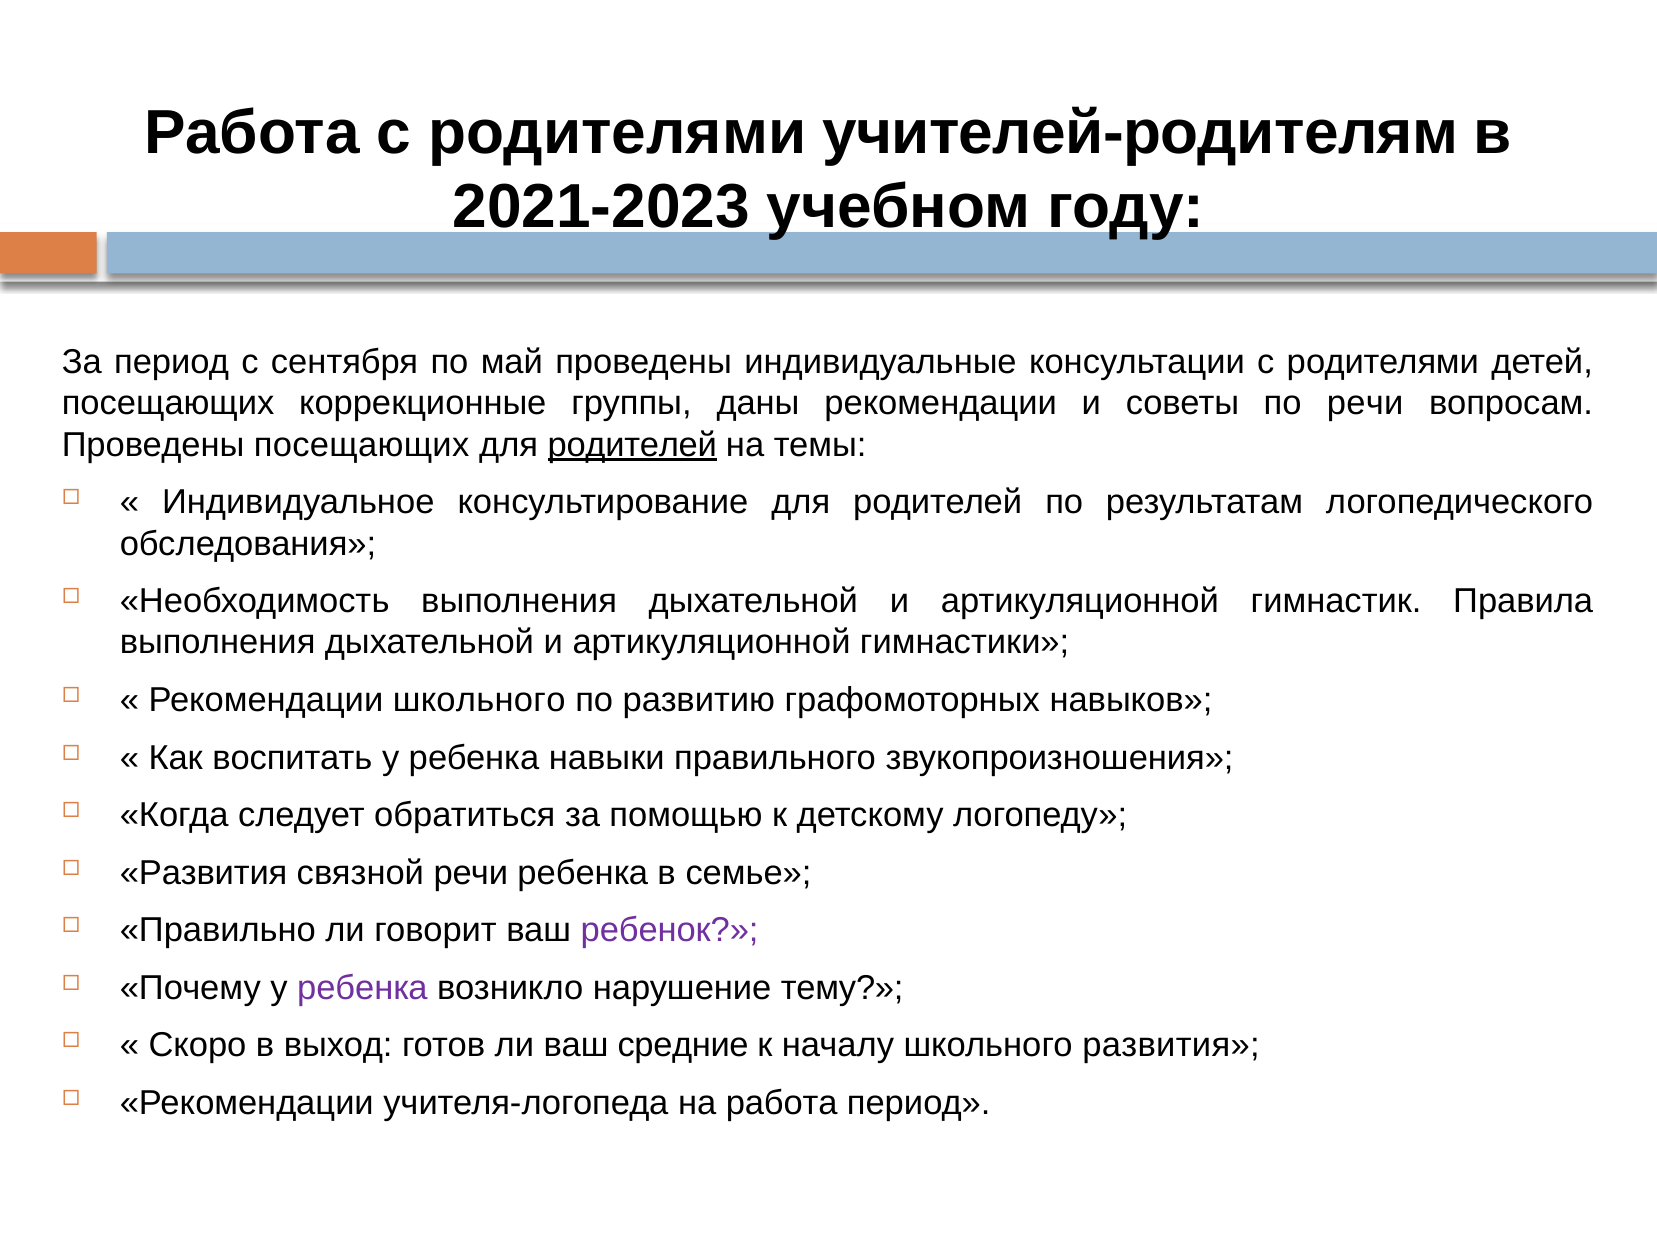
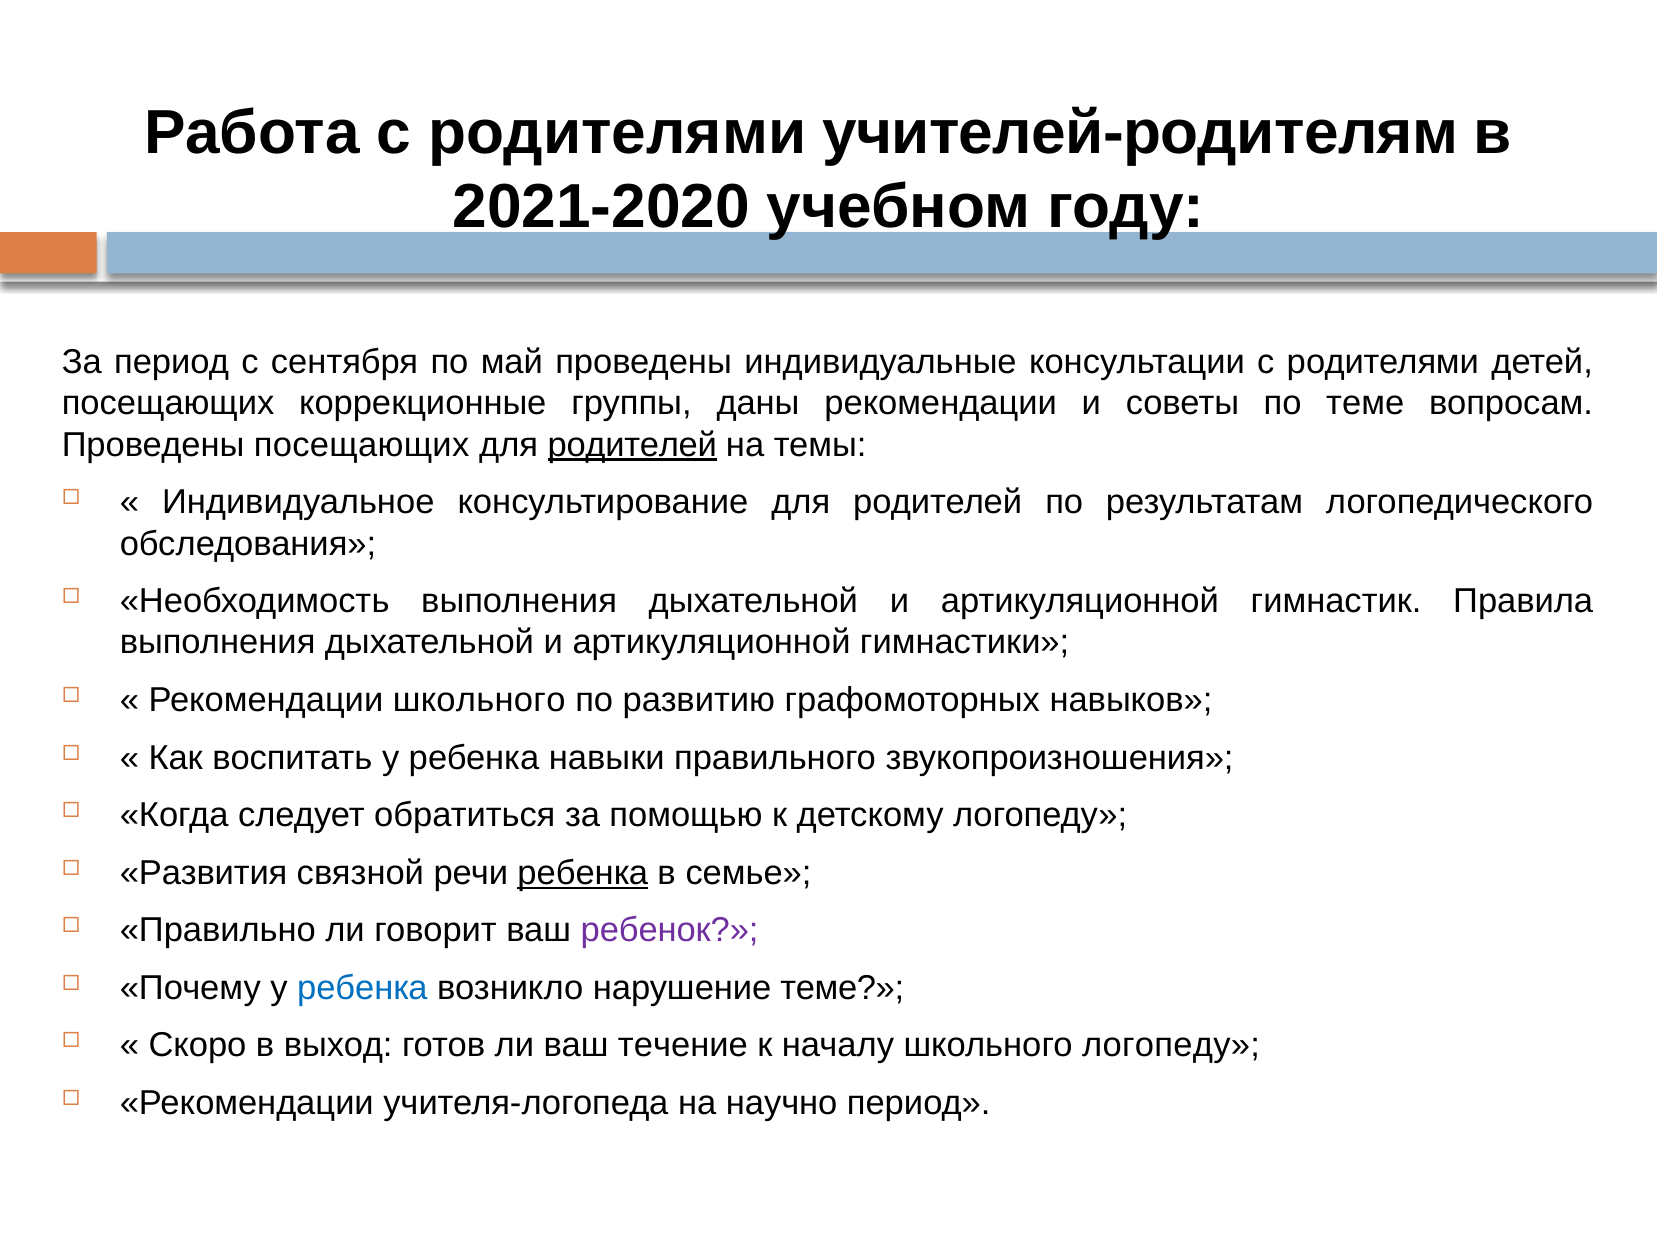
2021-2023: 2021-2023 -> 2021-2020
по речи: речи -> теме
ребенка at (583, 873) underline: none -> present
ребенка at (362, 988) colour: purple -> blue
нарушение тему: тему -> теме
средние: средние -> течение
школьного развития: развития -> логопеду
на работа: работа -> научно
